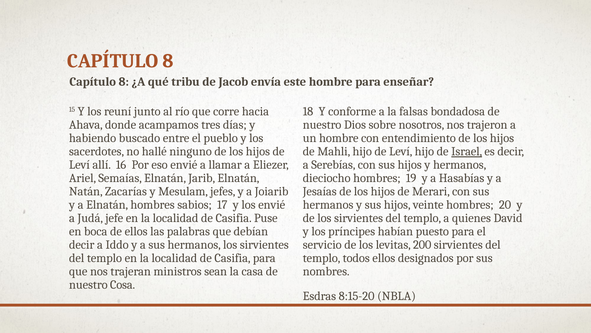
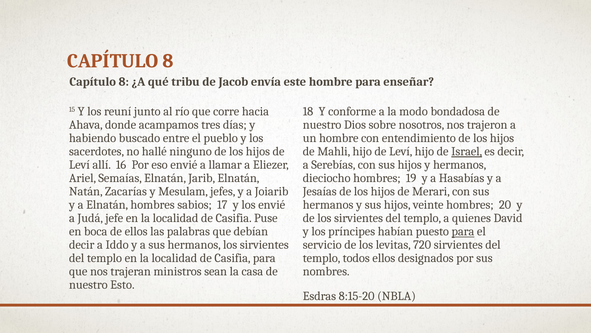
falsas: falsas -> modo
para at (463, 231) underline: none -> present
200: 200 -> 720
Cosa: Cosa -> Esto
